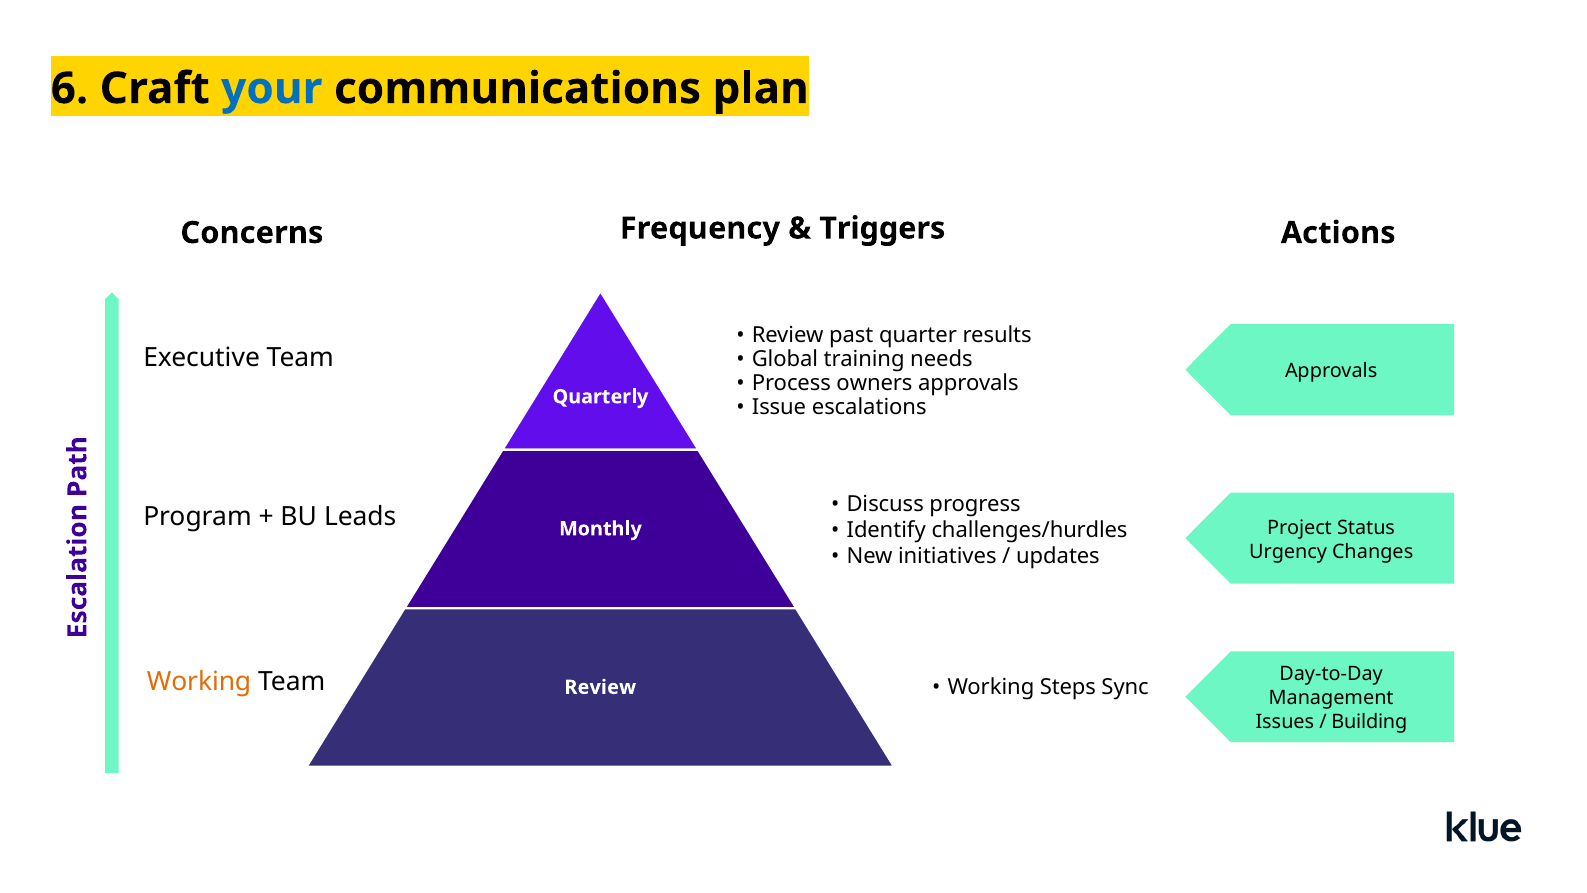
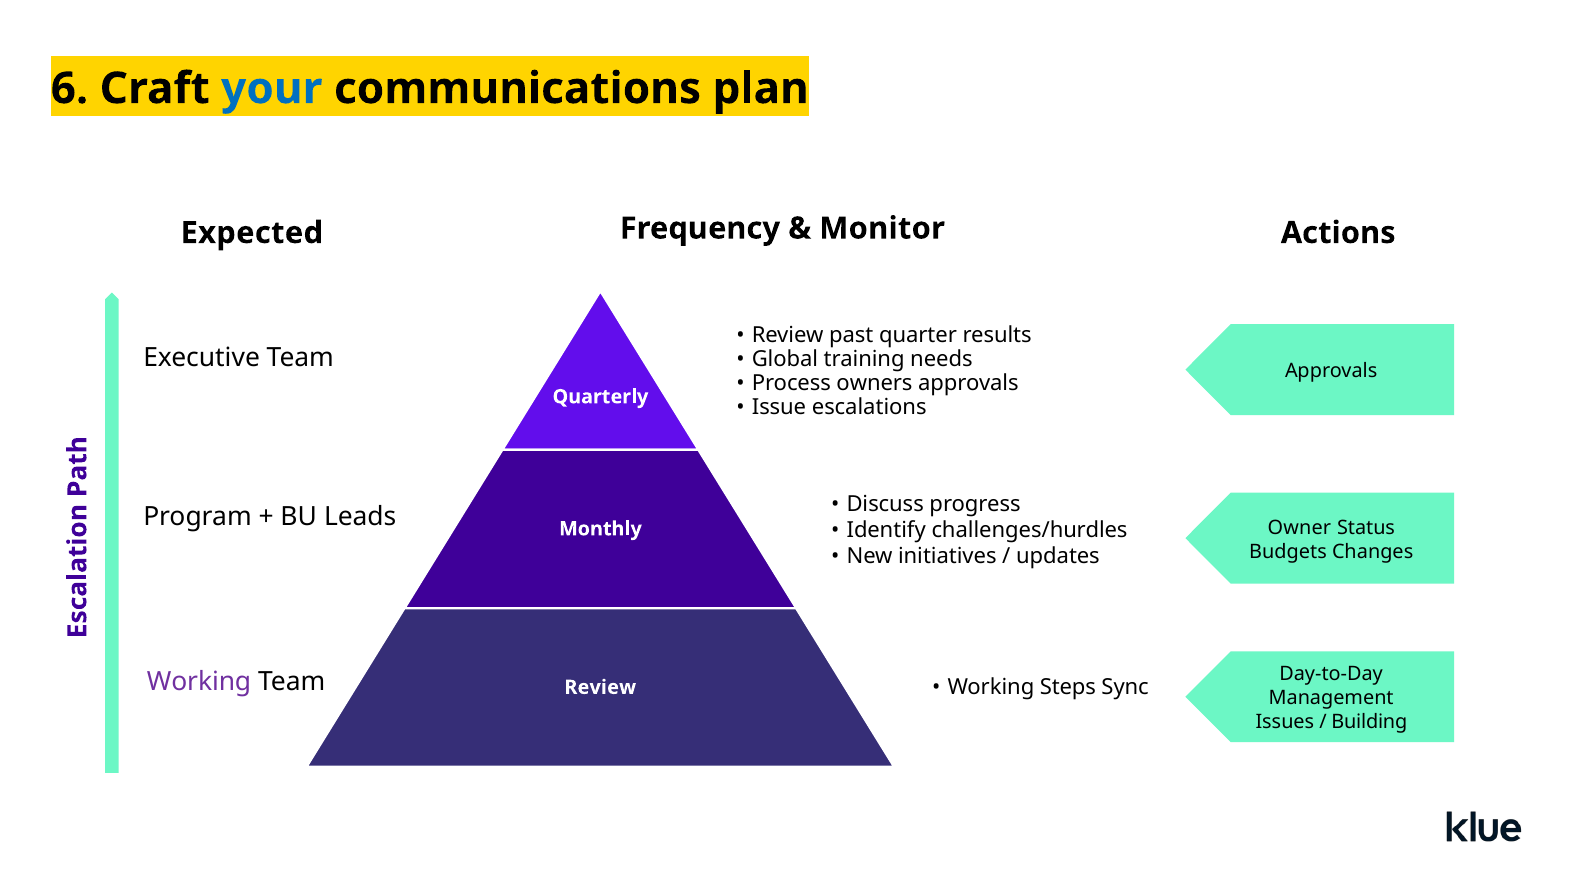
Triggers: Triggers -> Monitor
Concerns: Concerns -> Expected
Project: Project -> Owner
Urgency: Urgency -> Budgets
Working at (199, 681) colour: orange -> purple
